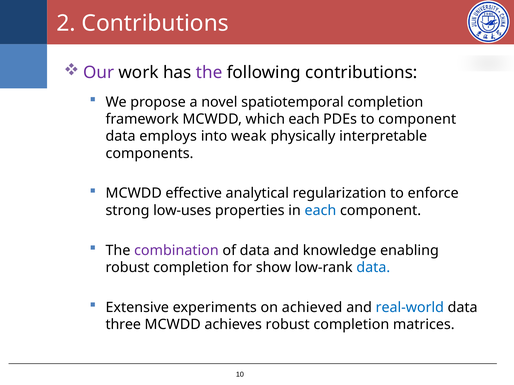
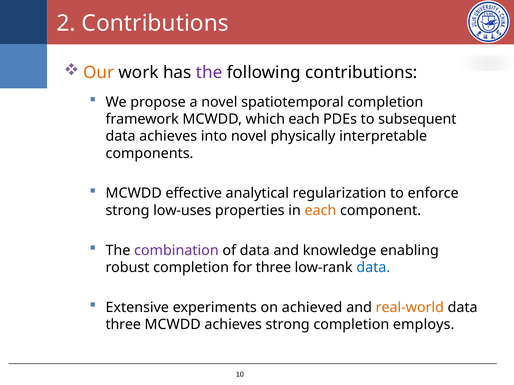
Our colour: purple -> orange
to component: component -> subsequent
data employs: employs -> achieves
into weak: weak -> novel
each at (320, 211) colour: blue -> orange
for show: show -> three
real-world colour: blue -> orange
achieves robust: robust -> strong
matrices: matrices -> employs
